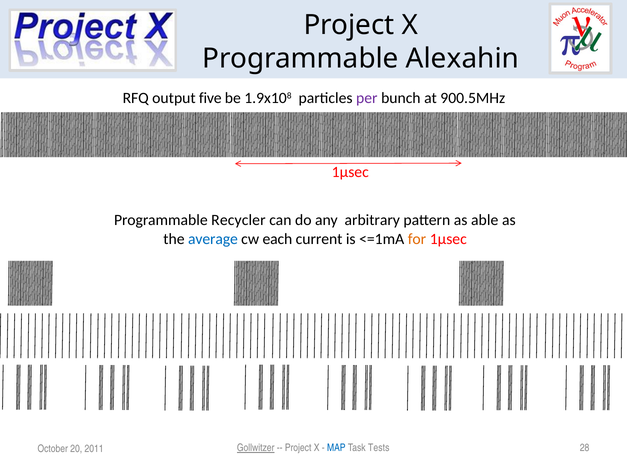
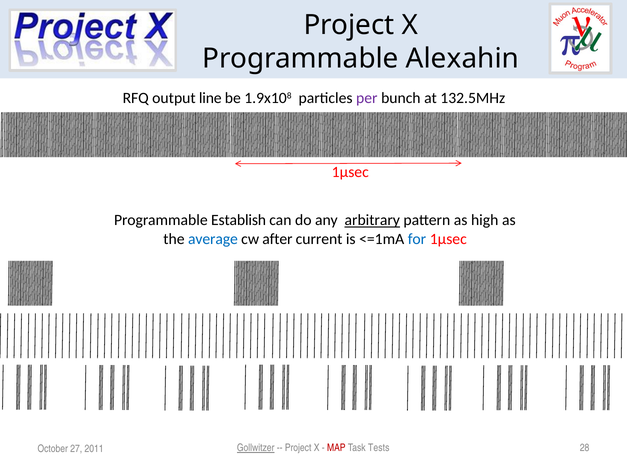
five: five -> line
900.5MHz: 900.5MHz -> 132.5MHz
Recycler: Recycler -> Establish
arbitrary underline: none -> present
able: able -> high
each: each -> after
for colour: orange -> blue
MAP colour: blue -> red
20: 20 -> 27
